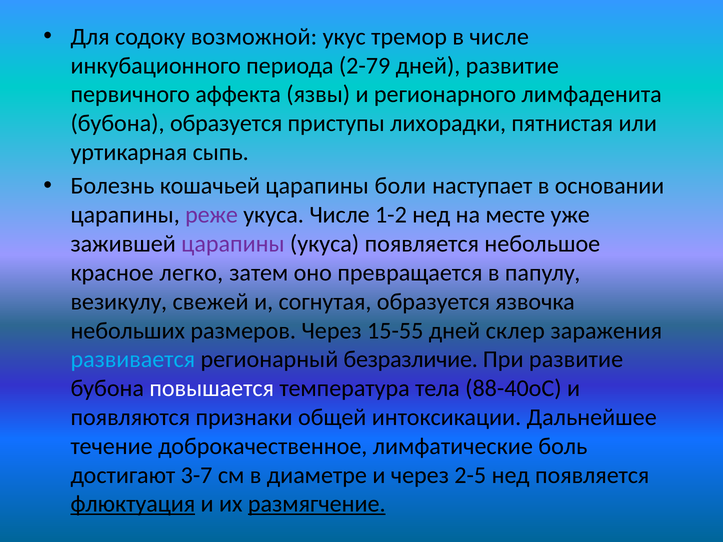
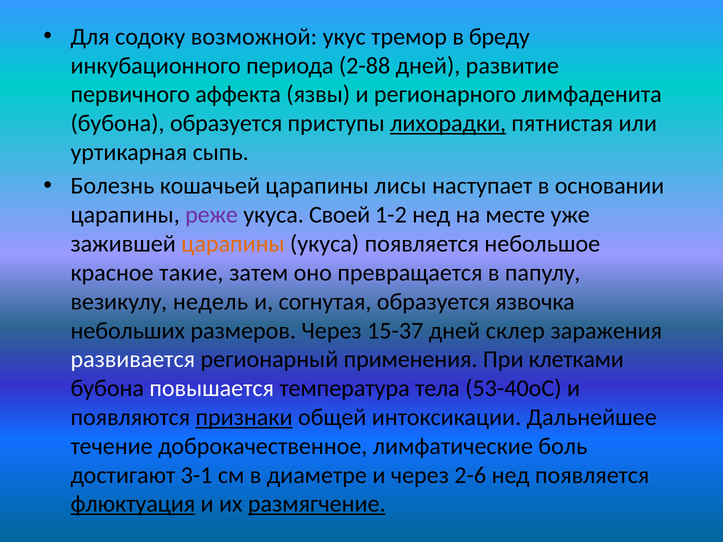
в числе: числе -> бреду
2-79: 2-79 -> 2-88
лихорадки underline: none -> present
боли: боли -> лисы
укуса Числе: Числе -> Своей
царапины at (233, 244) colour: purple -> orange
легко: легко -> такие
свежей: свежей -> недель
15-55: 15-55 -> 15-37
развивается colour: light blue -> white
безразличие: безразличие -> применения
При развитие: развитие -> клетками
88-40оС: 88-40оС -> 53-40оС
признаки underline: none -> present
3-7: 3-7 -> 3-1
2-5: 2-5 -> 2-6
